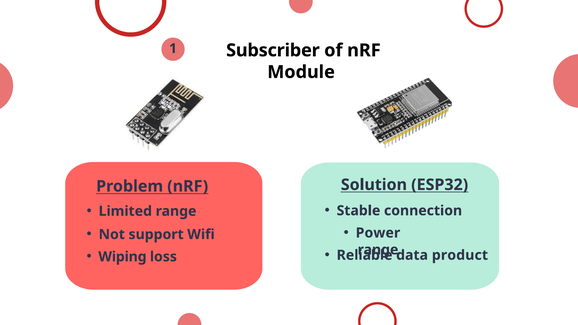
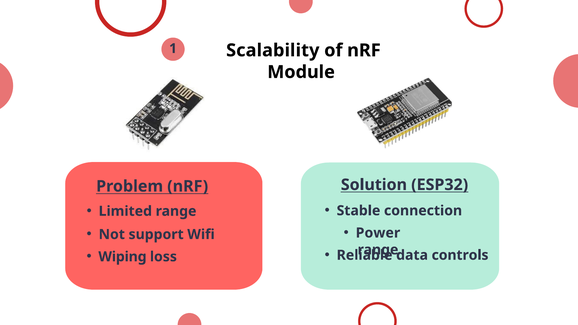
Subscriber: Subscriber -> Scalability
product: product -> controls
